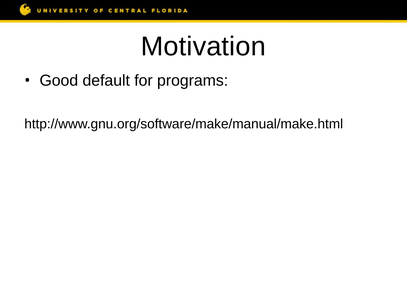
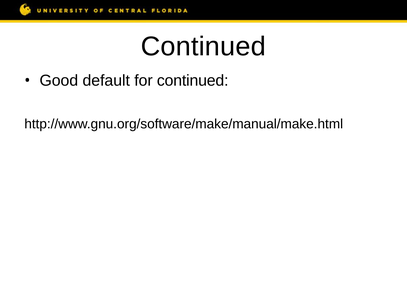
Motivation at (203, 46): Motivation -> Continued
for programs: programs -> continued
